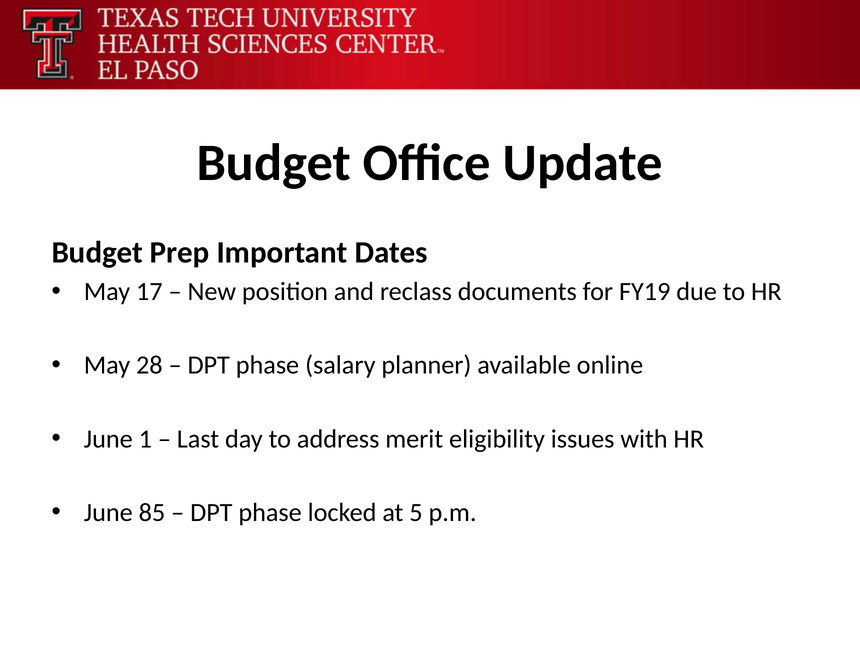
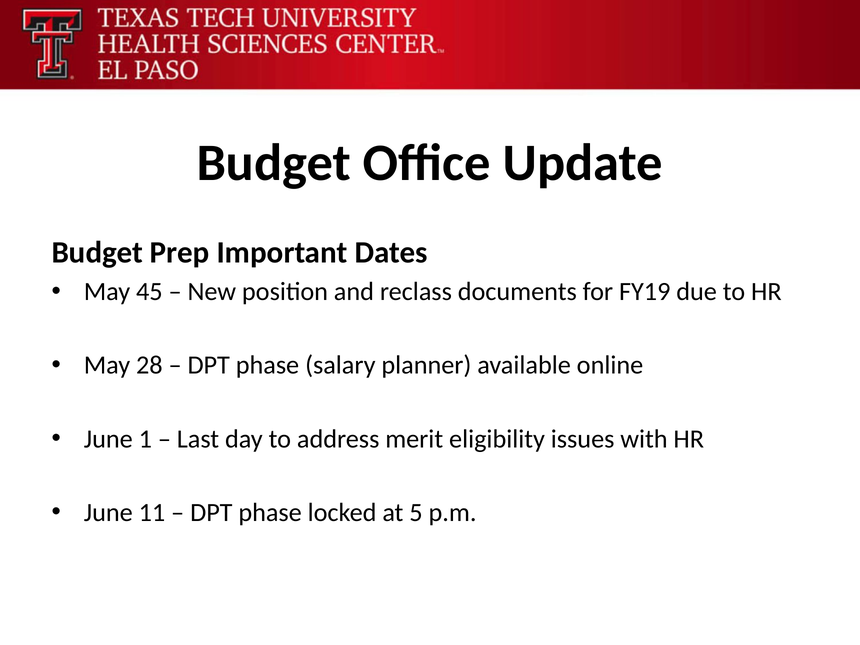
17: 17 -> 45
85: 85 -> 11
